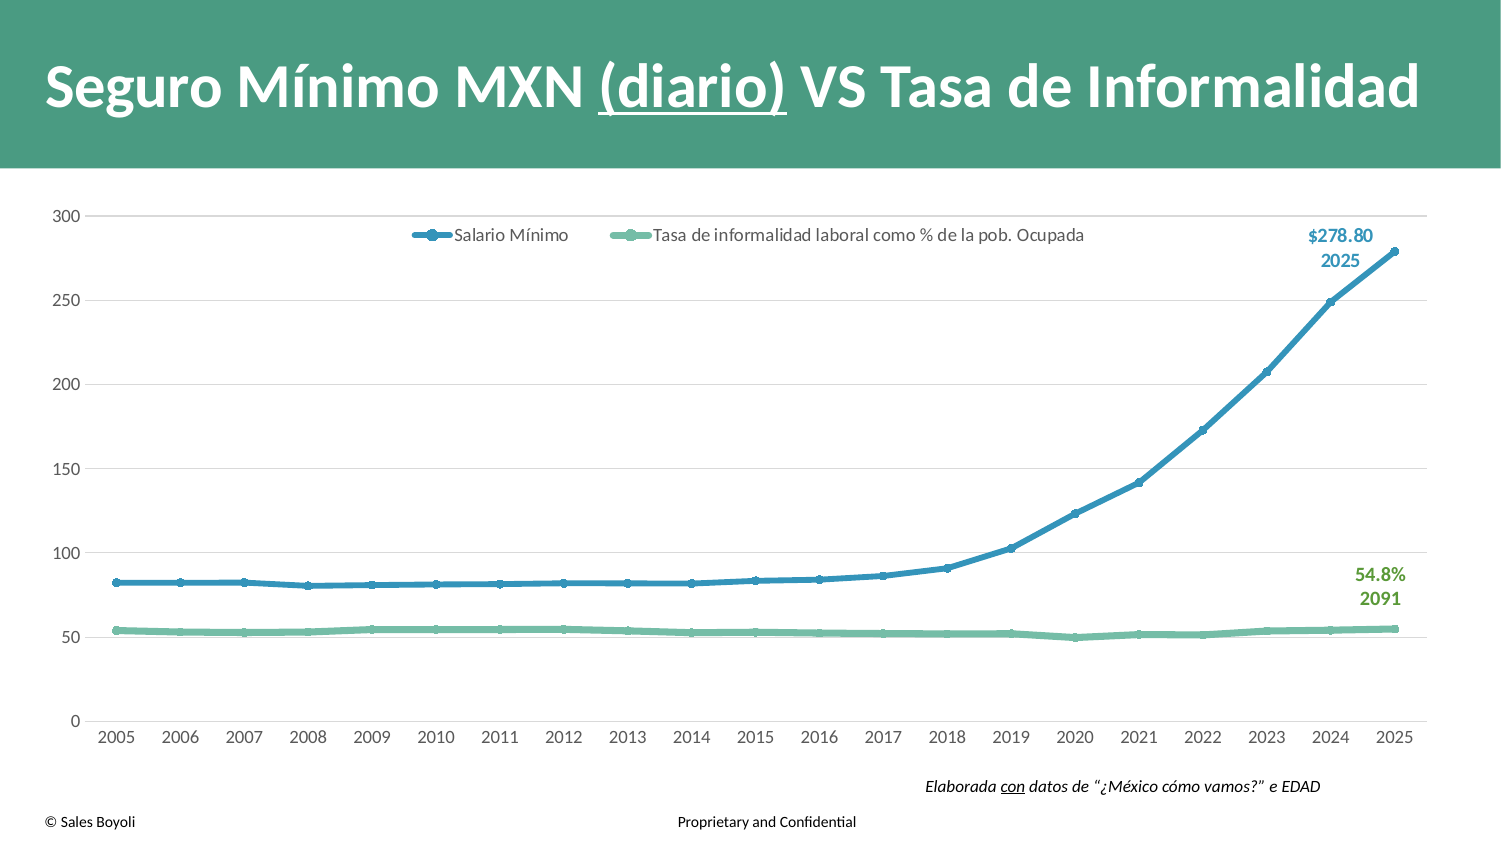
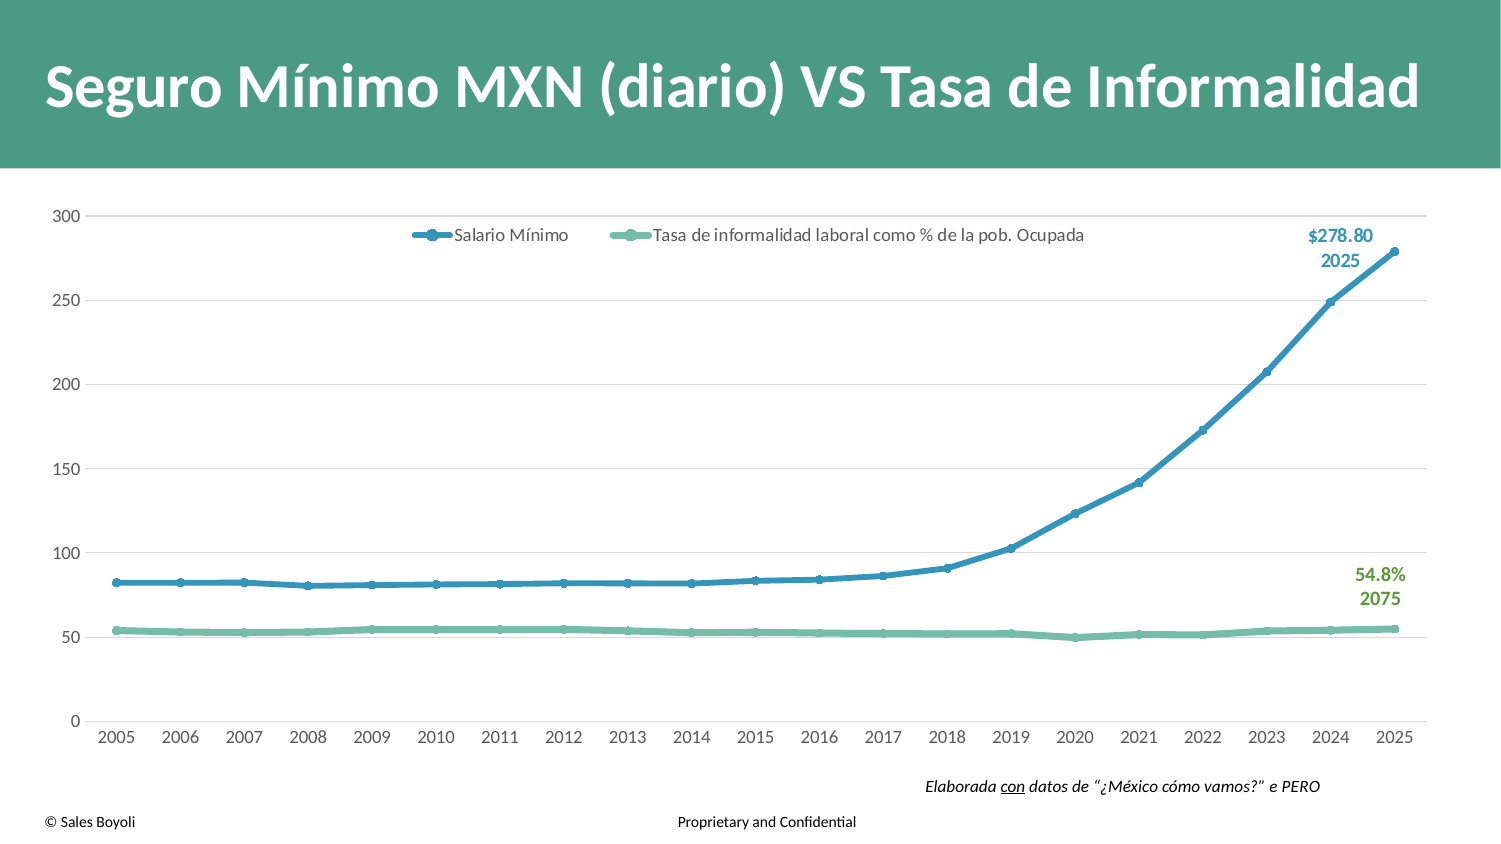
diario underline: present -> none
2091: 2091 -> 2075
EDAD: EDAD -> PERO
